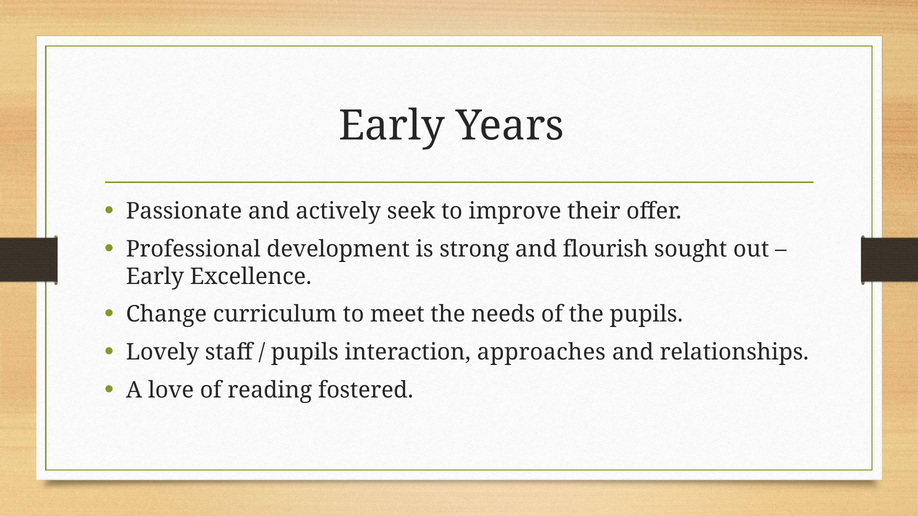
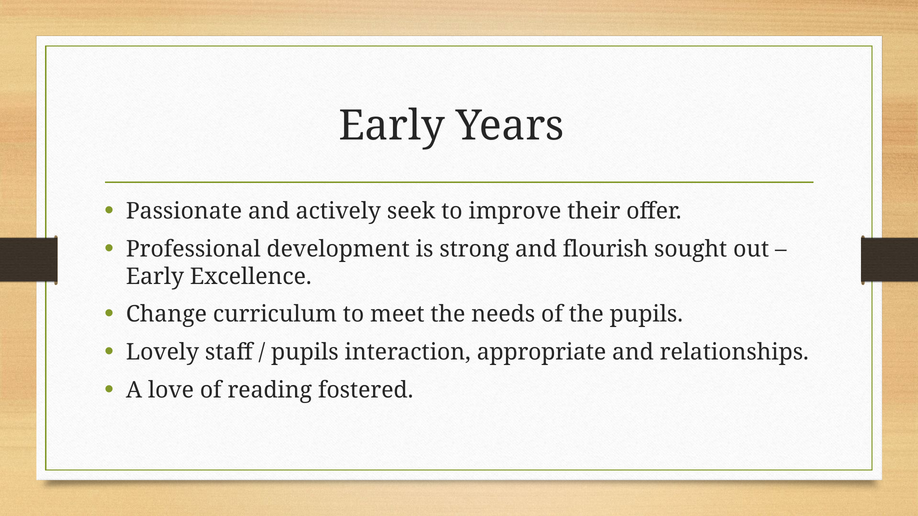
approaches: approaches -> appropriate
